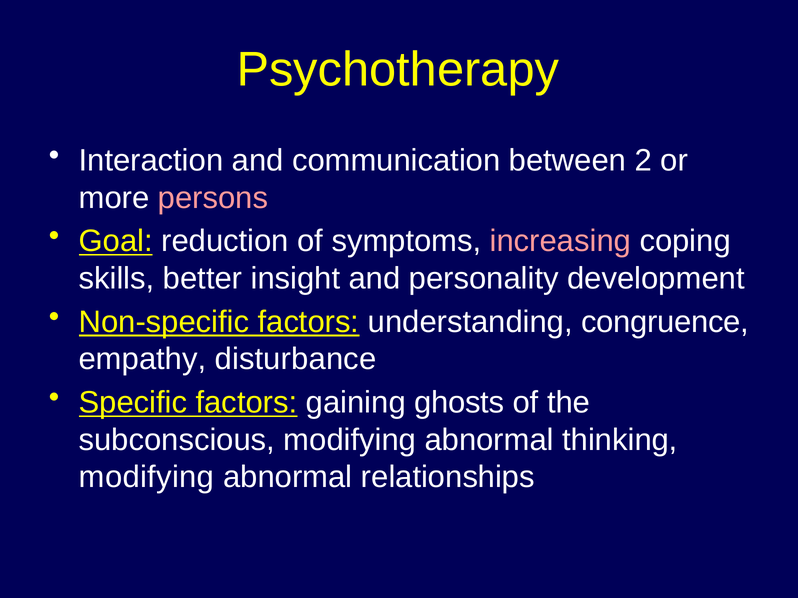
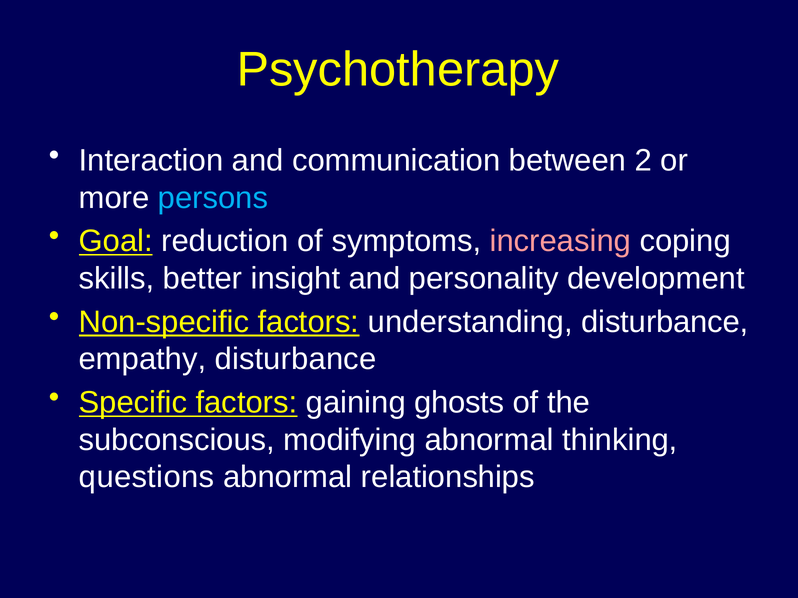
persons colour: pink -> light blue
understanding congruence: congruence -> disturbance
modifying at (147, 477): modifying -> questions
